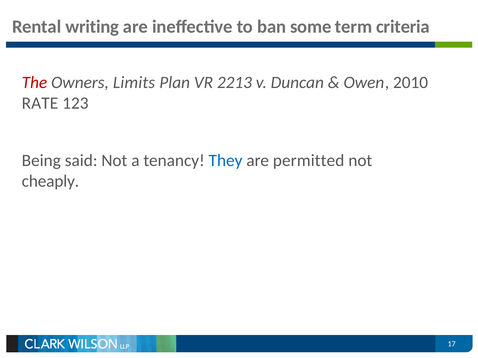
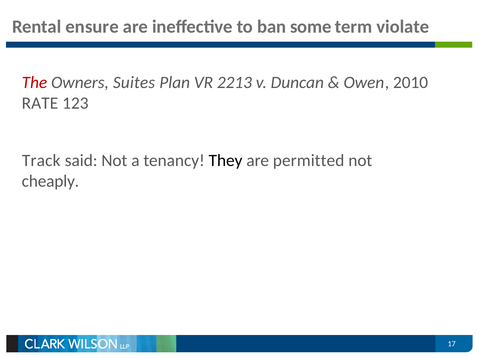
writing: writing -> ensure
criteria: criteria -> violate
Limits: Limits -> Suites
Being: Being -> Track
They colour: blue -> black
